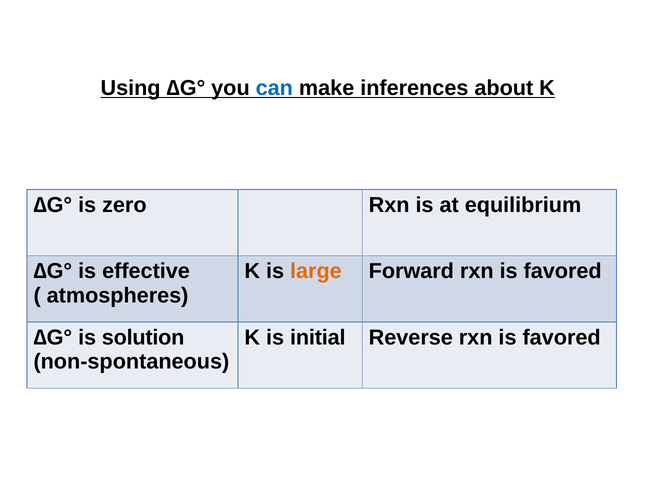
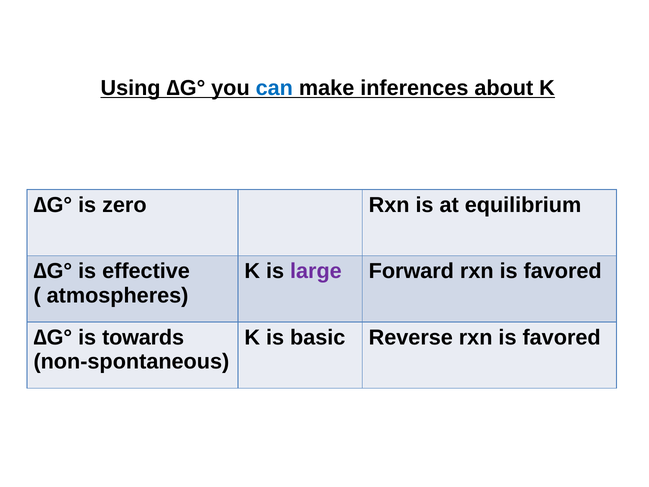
large colour: orange -> purple
solution: solution -> towards
initial: initial -> basic
